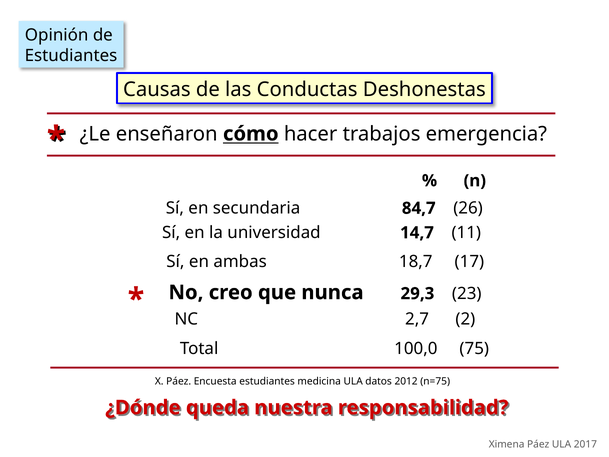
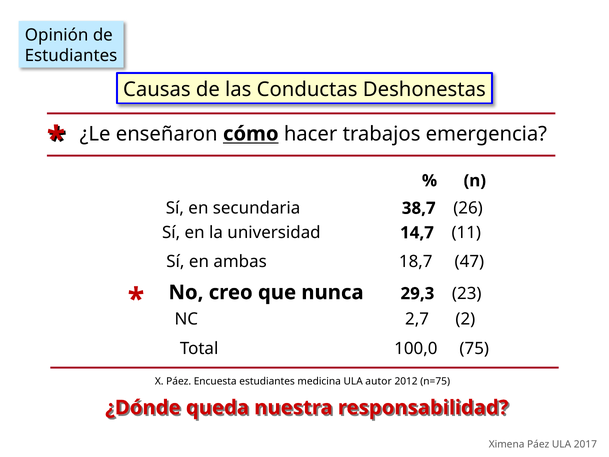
84,7: 84,7 -> 38,7
17: 17 -> 47
datos: datos -> autor
